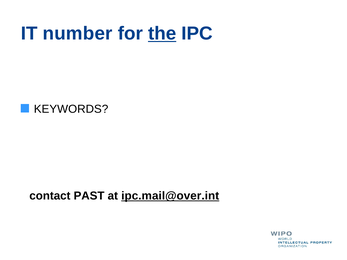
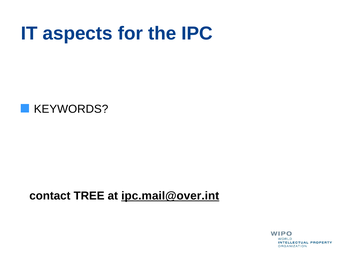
number: number -> aspects
the underline: present -> none
PAST: PAST -> TREE
